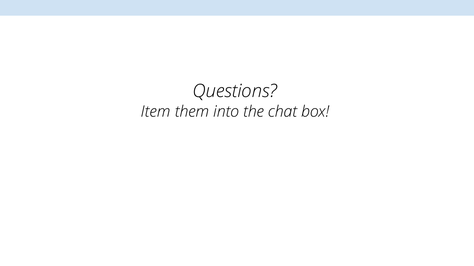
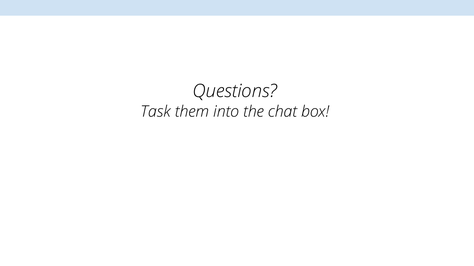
Item: Item -> Task
